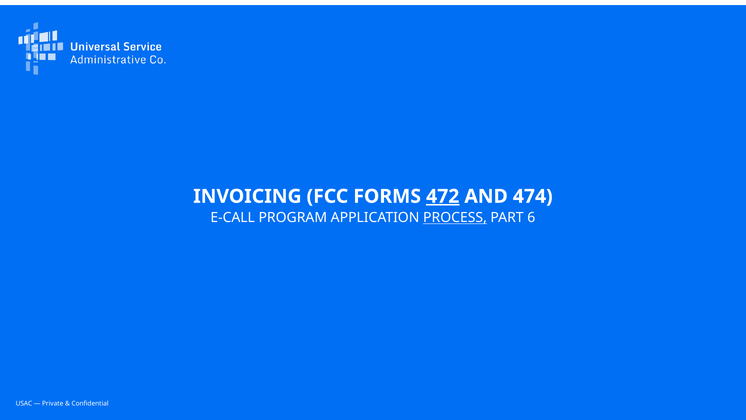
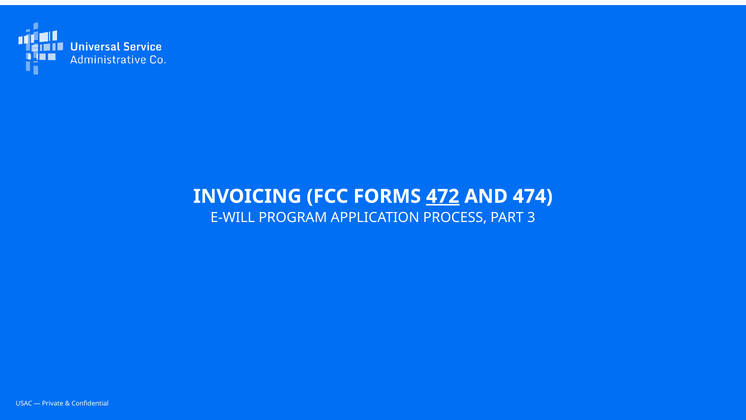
E-CALL: E-CALL -> E-WILL
PROCESS underline: present -> none
6: 6 -> 3
